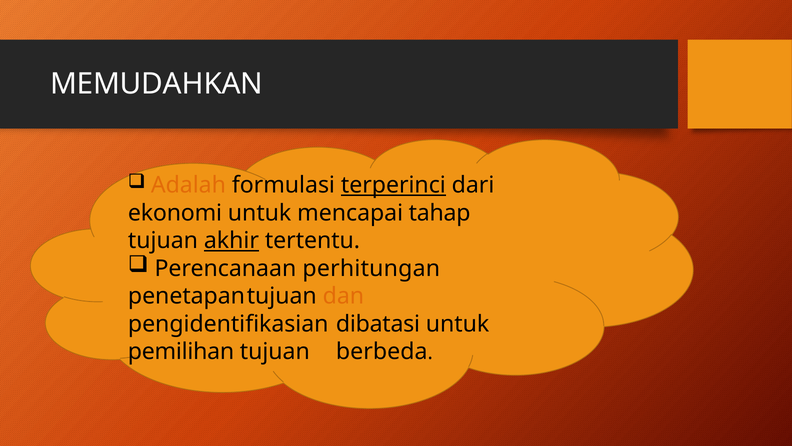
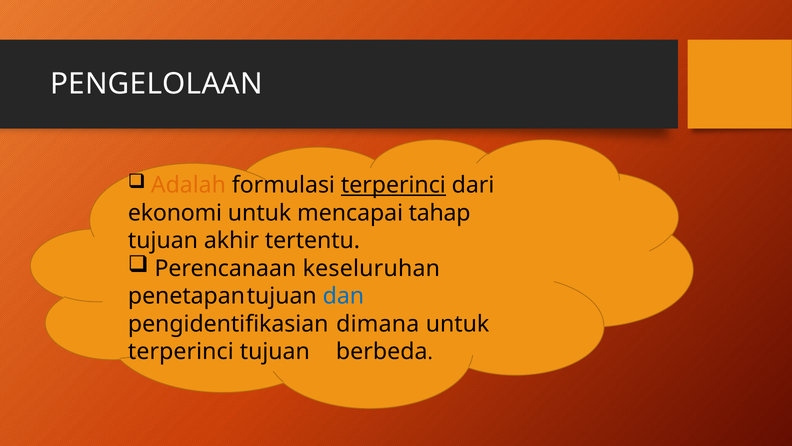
MEMUDAHKAN: MEMUDAHKAN -> PENGELOLAAN
akhir underline: present -> none
perhitungan: perhitungan -> keseluruhan
dan colour: orange -> blue
dibatasi: dibatasi -> dimana
pemilihan at (181, 351): pemilihan -> terperinci
